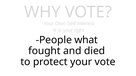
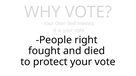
People what: what -> right
